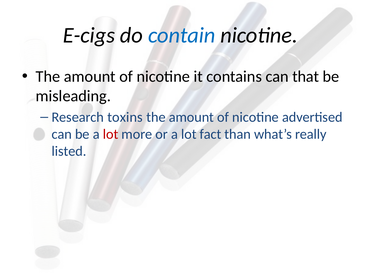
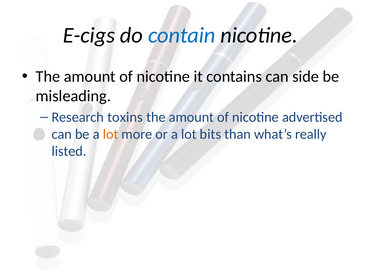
that: that -> side
lot at (111, 134) colour: red -> orange
fact: fact -> bits
